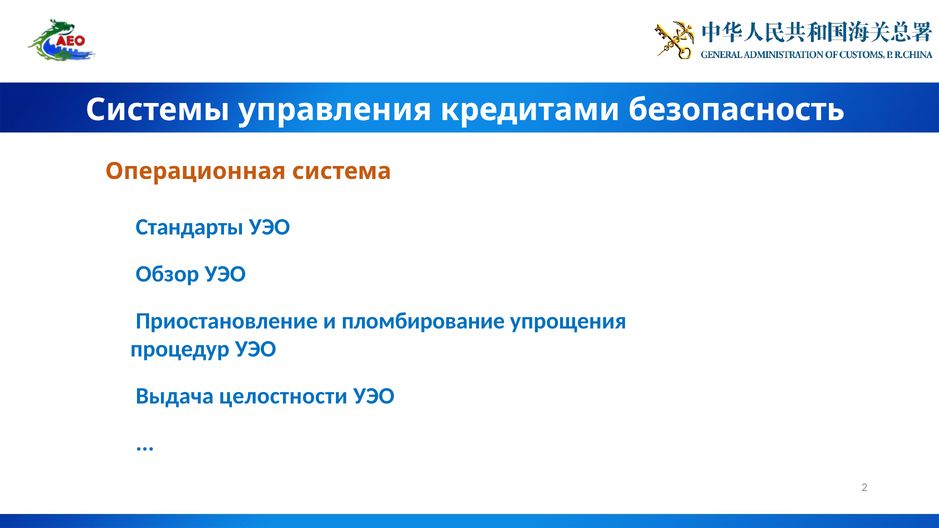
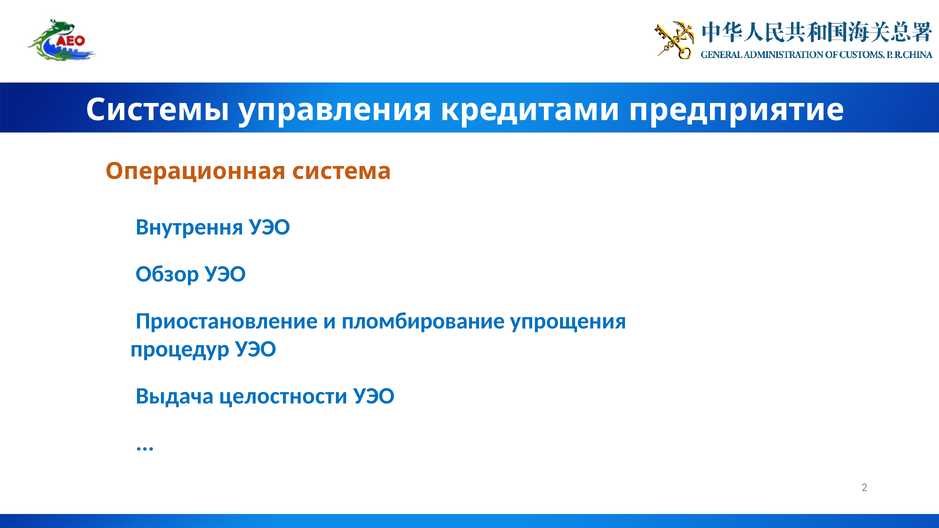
безопасность: безопасность -> предприятие
Стандарты: Стандарты -> Внутрення
